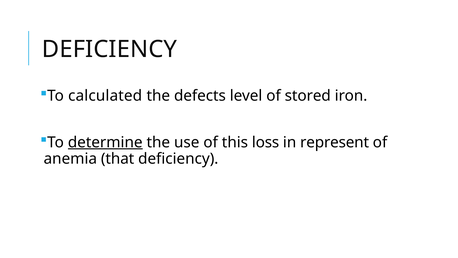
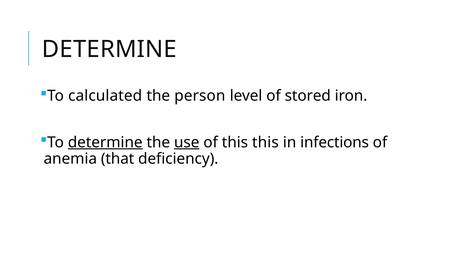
DEFICIENCY at (109, 49): DEFICIENCY -> DETERMINE
defects: defects -> person
use underline: none -> present
this loss: loss -> this
represent: represent -> infections
